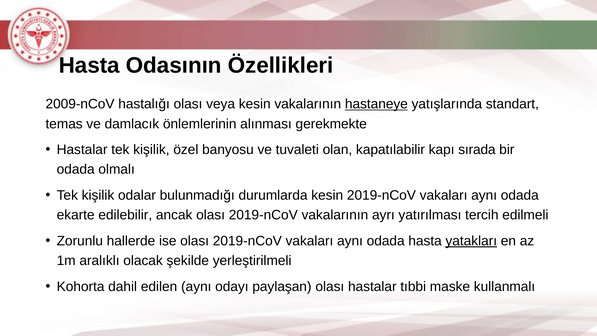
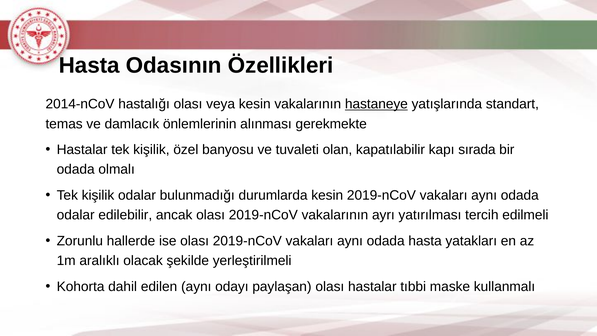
2009-nCoV: 2009-nCoV -> 2014-nCoV
ekarte at (76, 215): ekarte -> odalar
yatakları underline: present -> none
